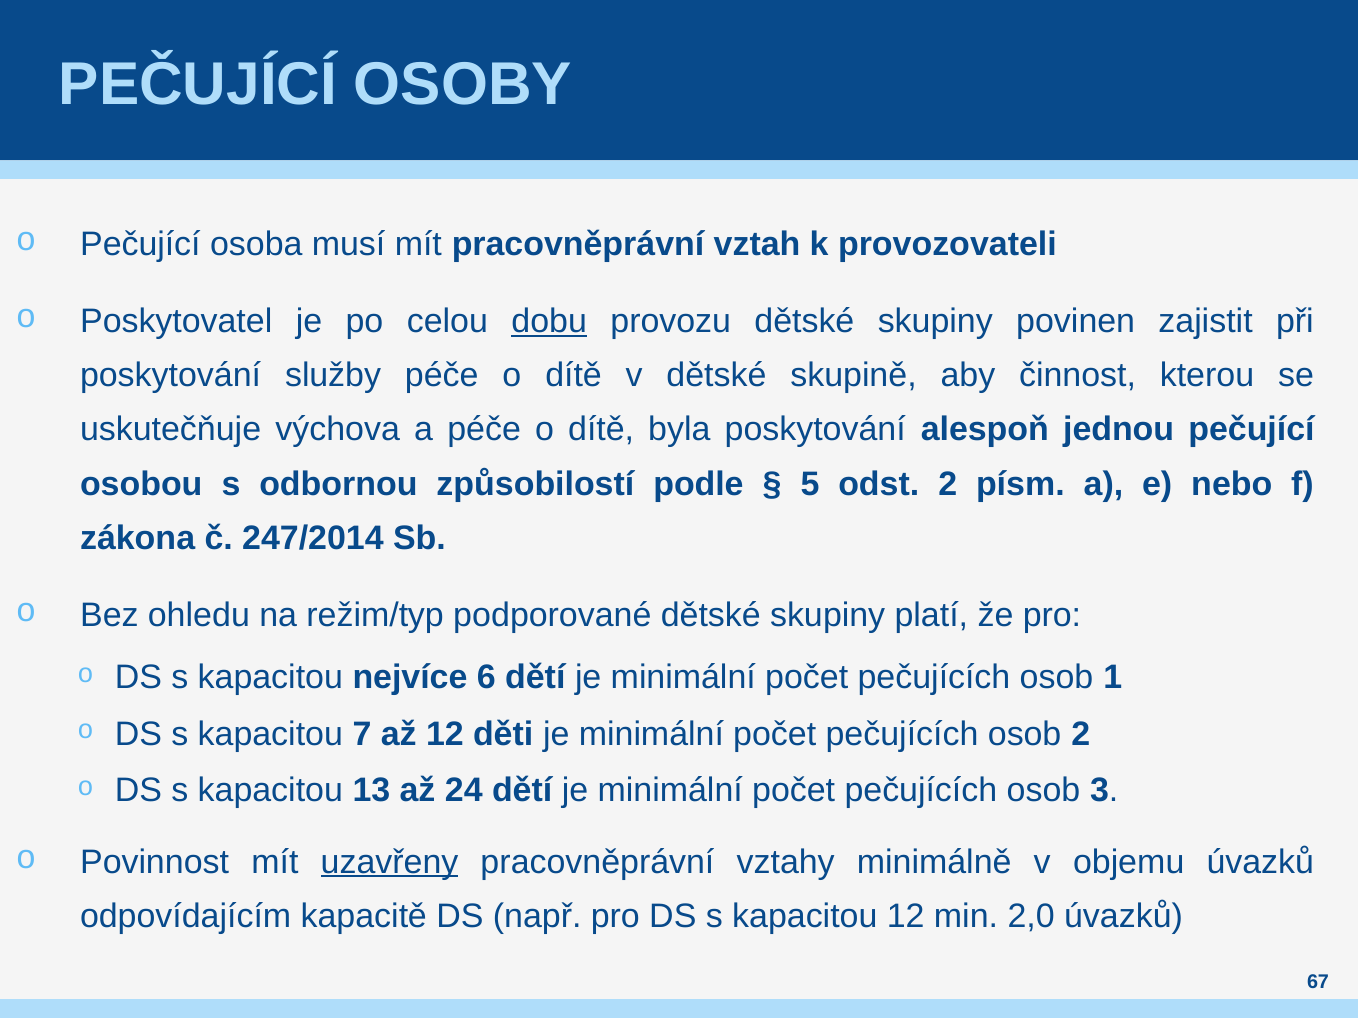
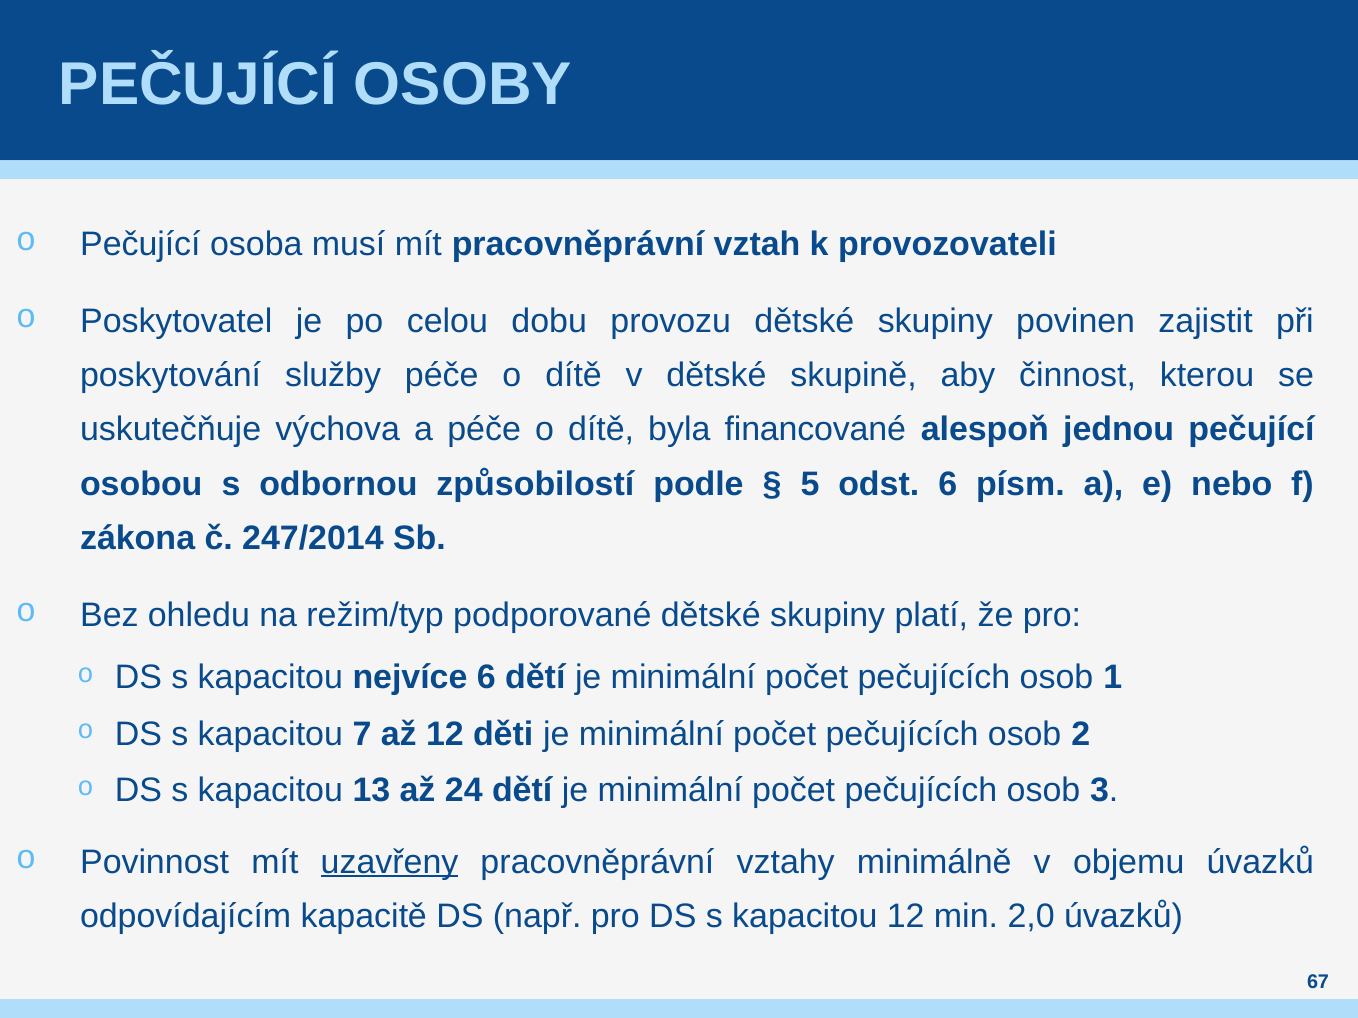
dobu underline: present -> none
byla poskytování: poskytování -> financované
odst 2: 2 -> 6
